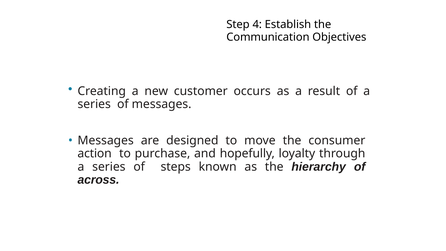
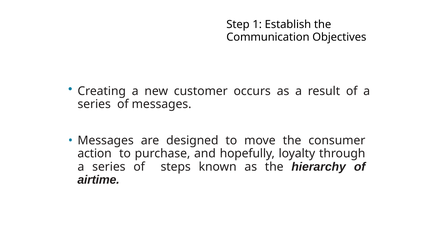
4: 4 -> 1
across: across -> airtime
